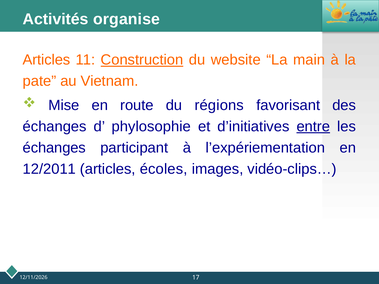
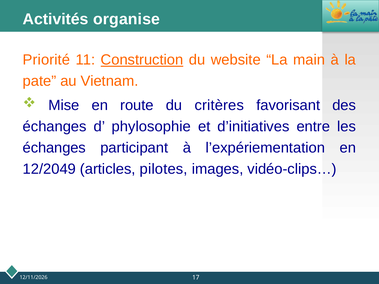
Articles at (46, 60): Articles -> Priorité
régions: régions -> critères
entre underline: present -> none
12/2011: 12/2011 -> 12/2049
écoles: écoles -> pilotes
